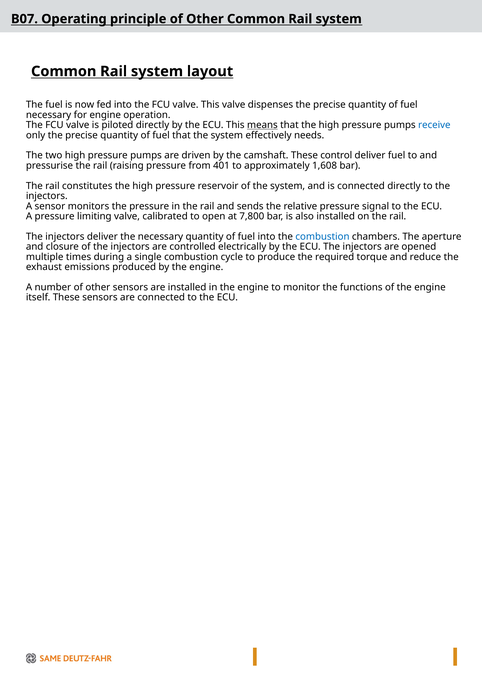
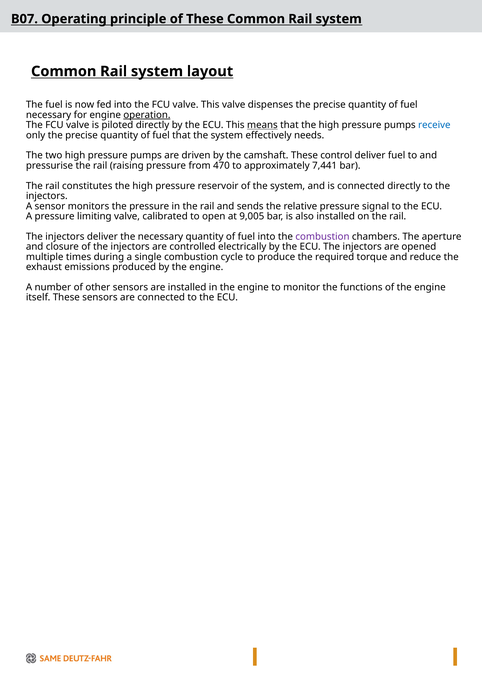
principle of Other: Other -> These
operation underline: none -> present
401: 401 -> 470
1,608: 1,608 -> 7,441
7,800: 7,800 -> 9,005
combustion at (322, 236) colour: blue -> purple
